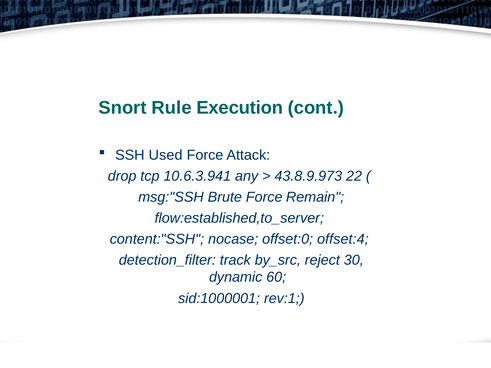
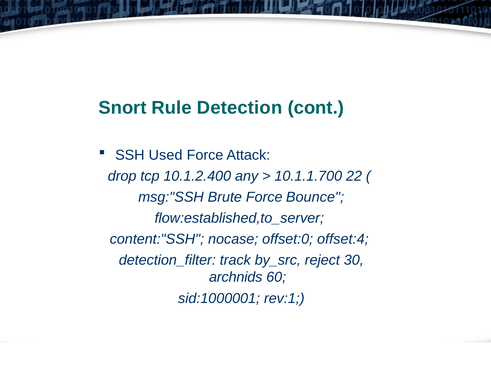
Execution: Execution -> Detection
10.6.3.941: 10.6.3.941 -> 10.1.2.400
43.8.9.973: 43.8.9.973 -> 10.1.1.700
Remain: Remain -> Bounce
dynamic: dynamic -> archnids
